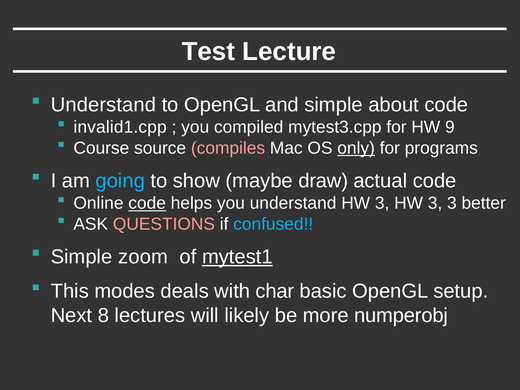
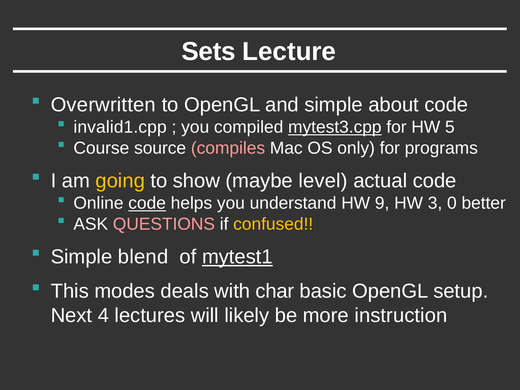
Test: Test -> Sets
Understand at (103, 105): Understand -> Overwritten
mytest3.cpp underline: none -> present
9: 9 -> 5
only underline: present -> none
going colour: light blue -> yellow
draw: draw -> level
understand HW 3: 3 -> 9
3 3: 3 -> 0
confused colour: light blue -> yellow
zoom: zoom -> blend
8: 8 -> 4
numperobj: numperobj -> instruction
